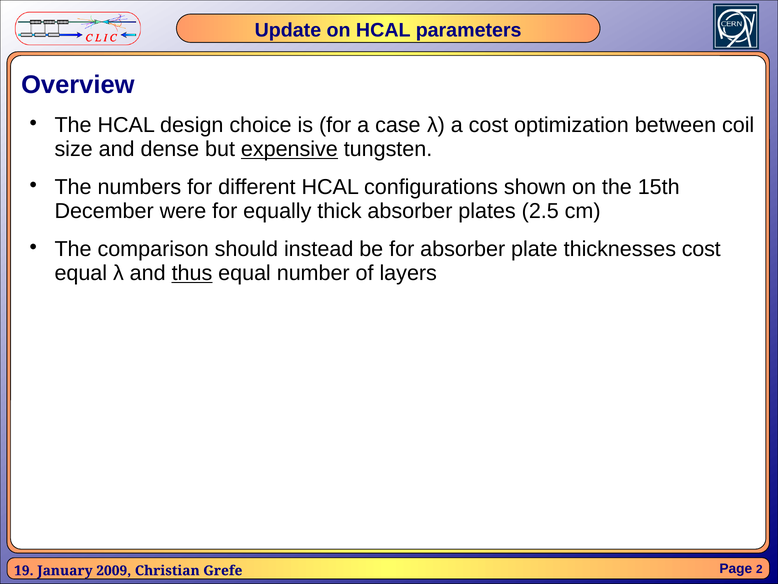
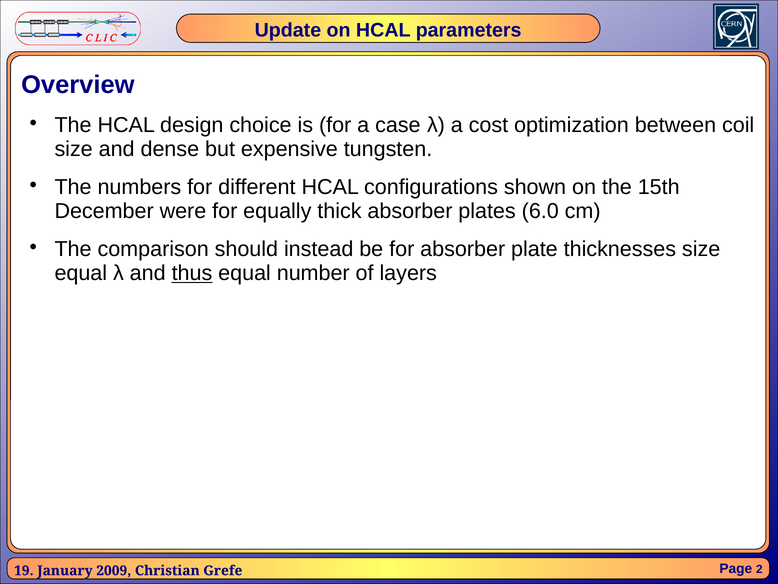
expensive underline: present -> none
2.5: 2.5 -> 6.0
thicknesses cost: cost -> size
